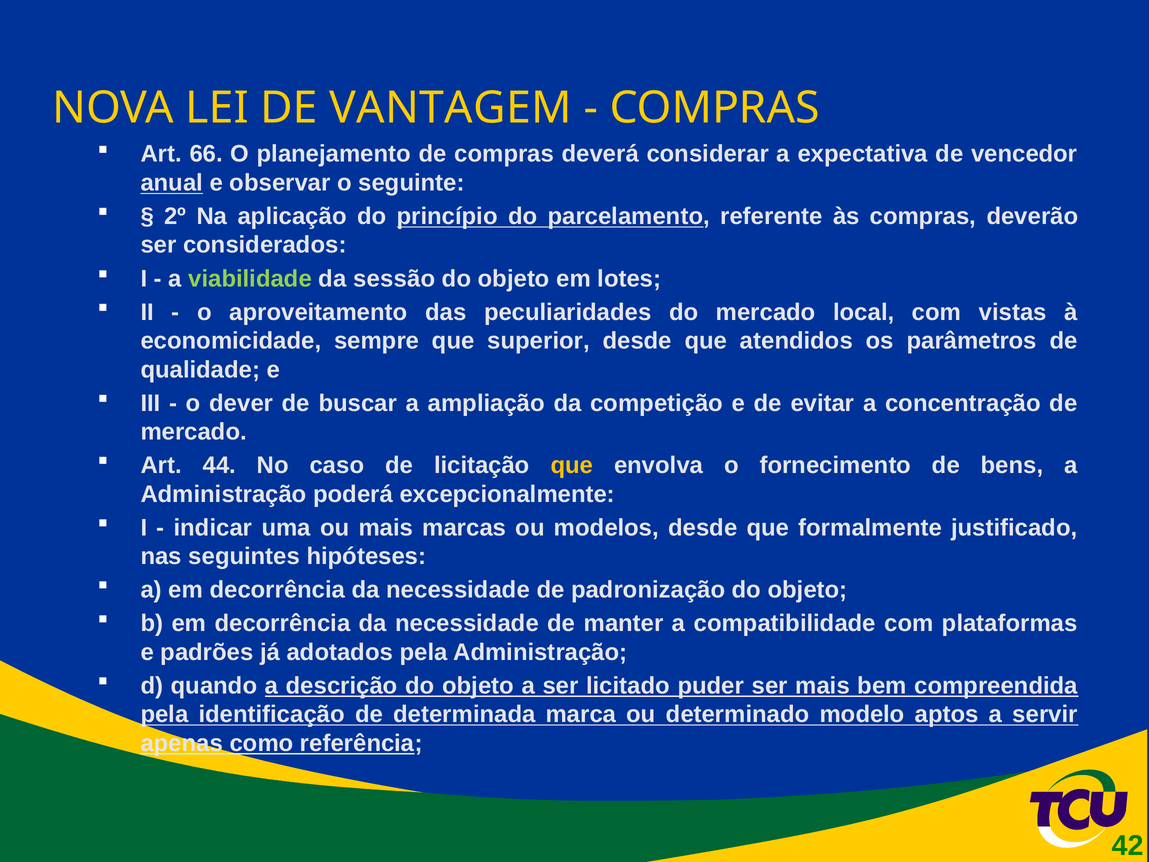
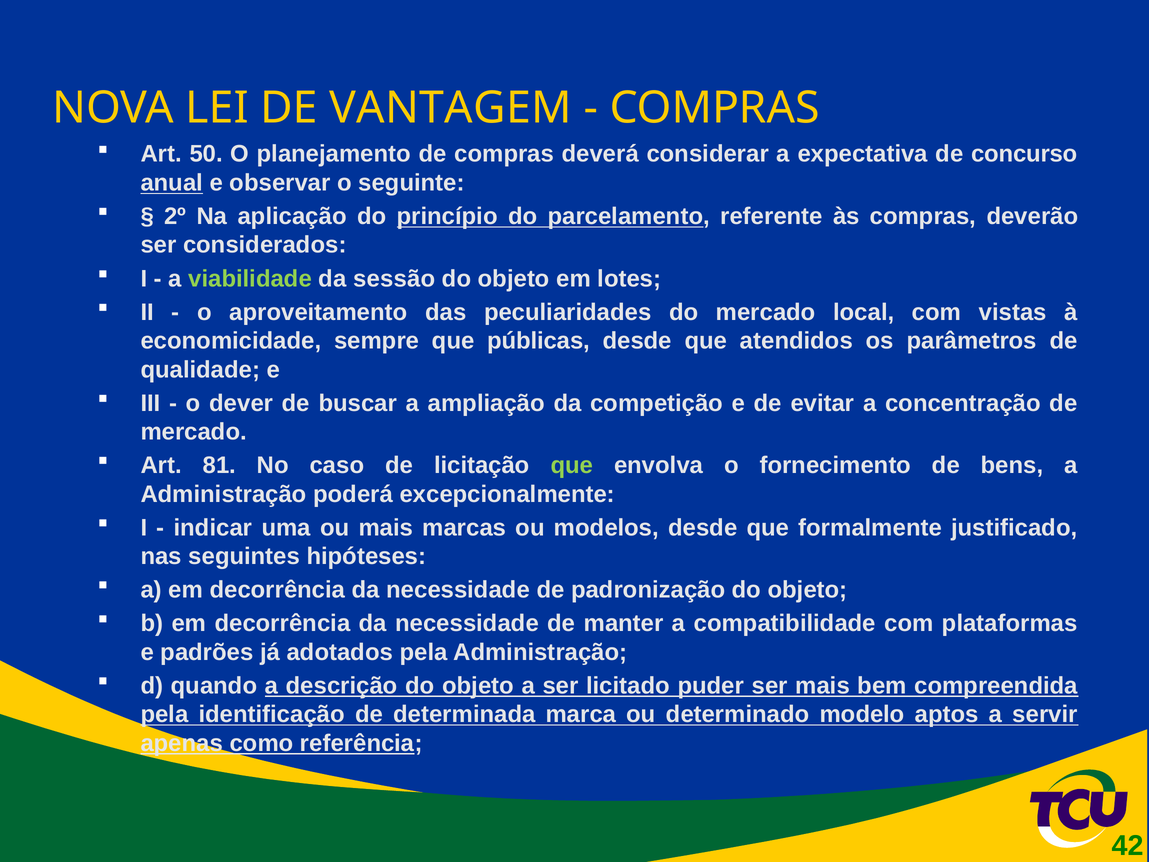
66: 66 -> 50
vencedor: vencedor -> concurso
superior: superior -> públicas
44: 44 -> 81
que at (572, 465) colour: yellow -> light green
